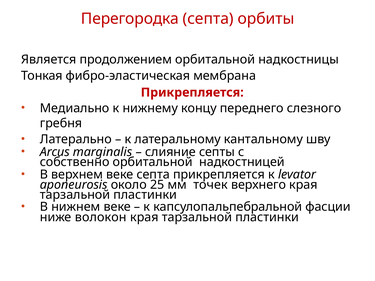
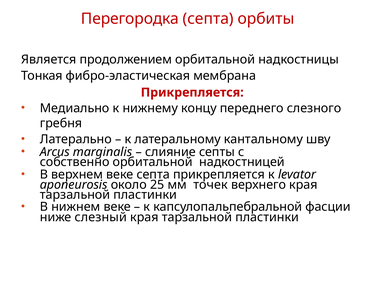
волокон: волокон -> слезный
